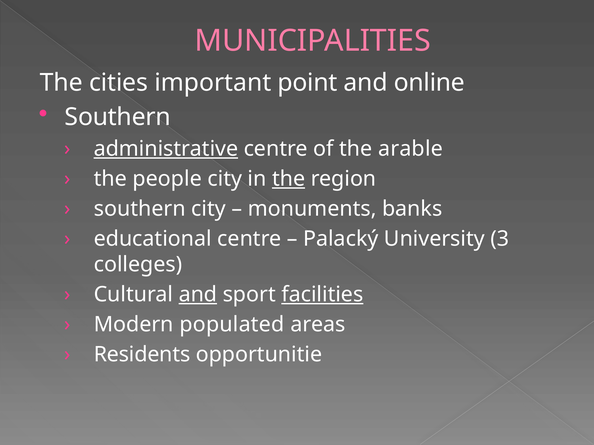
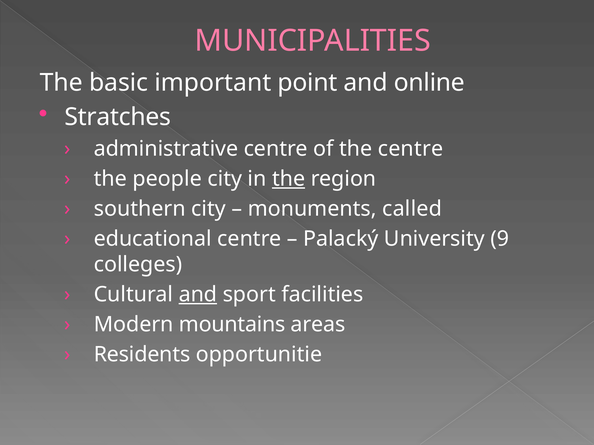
cities: cities -> basic
Southern at (118, 117): Southern -> Stratches
administrative underline: present -> none
the arable: arable -> centre
banks: banks -> called
3: 3 -> 9
facilities underline: present -> none
populated: populated -> mountains
